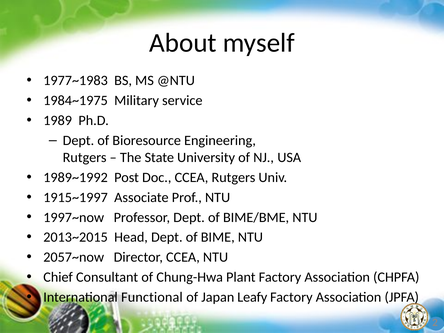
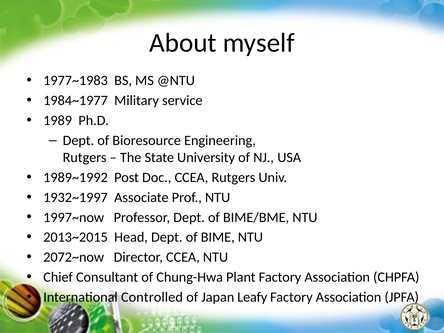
1984~1975: 1984~1975 -> 1984~1977
1915~1997: 1915~1997 -> 1932~1997
2057~now: 2057~now -> 2072~now
Functional: Functional -> Controlled
